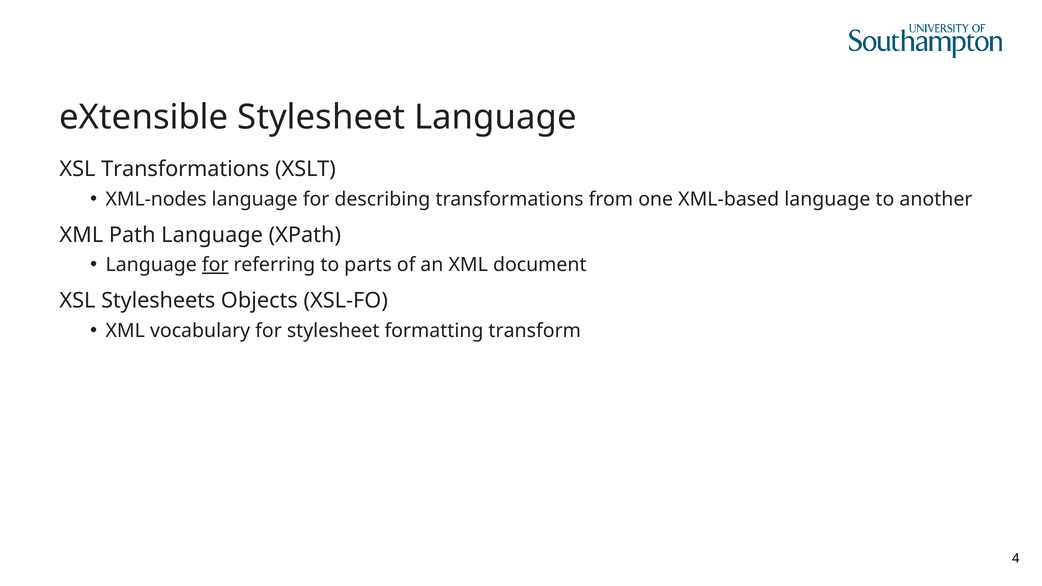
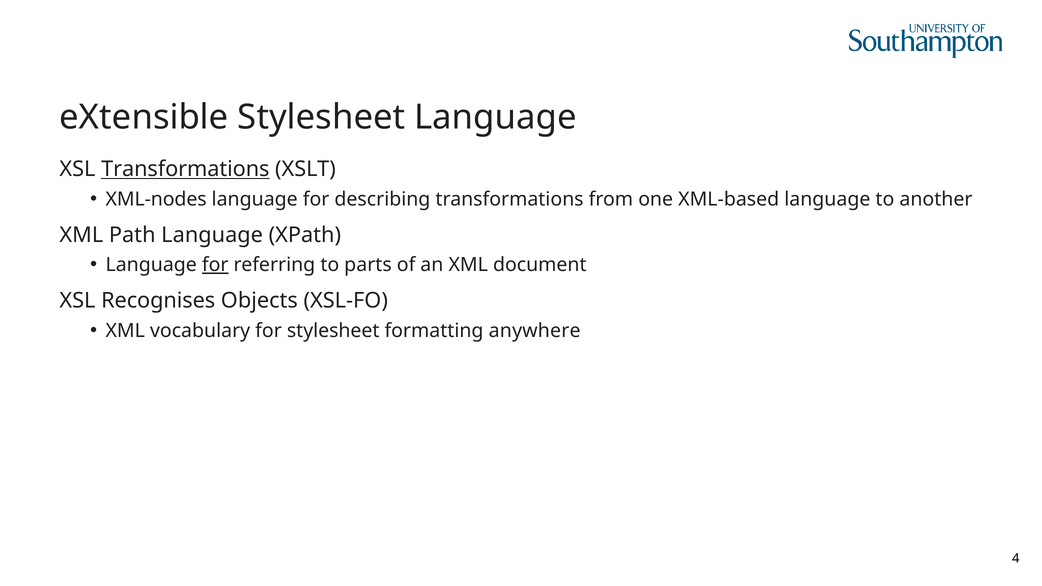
Transformations at (185, 169) underline: none -> present
Stylesheets: Stylesheets -> Recognises
transform: transform -> anywhere
